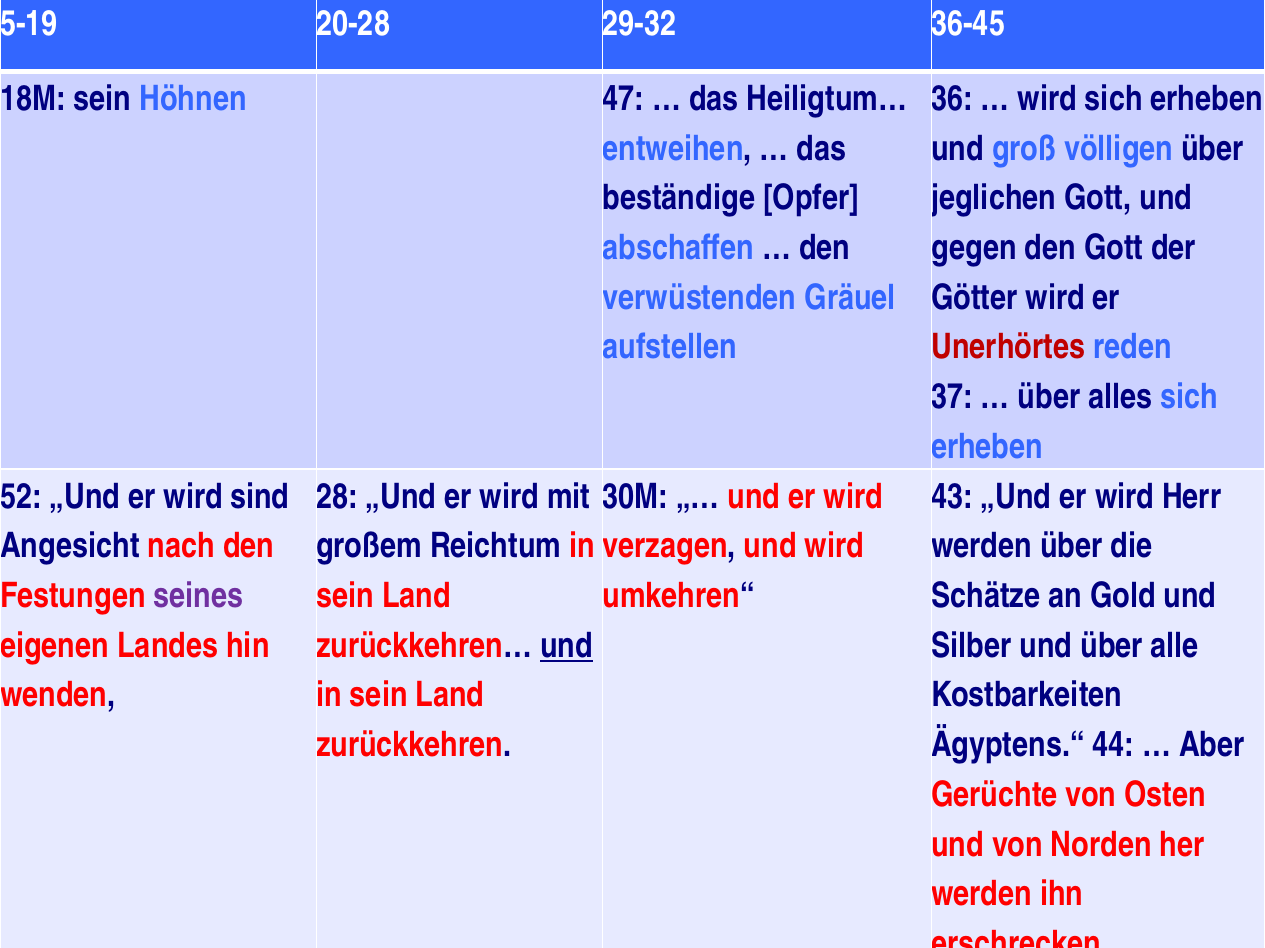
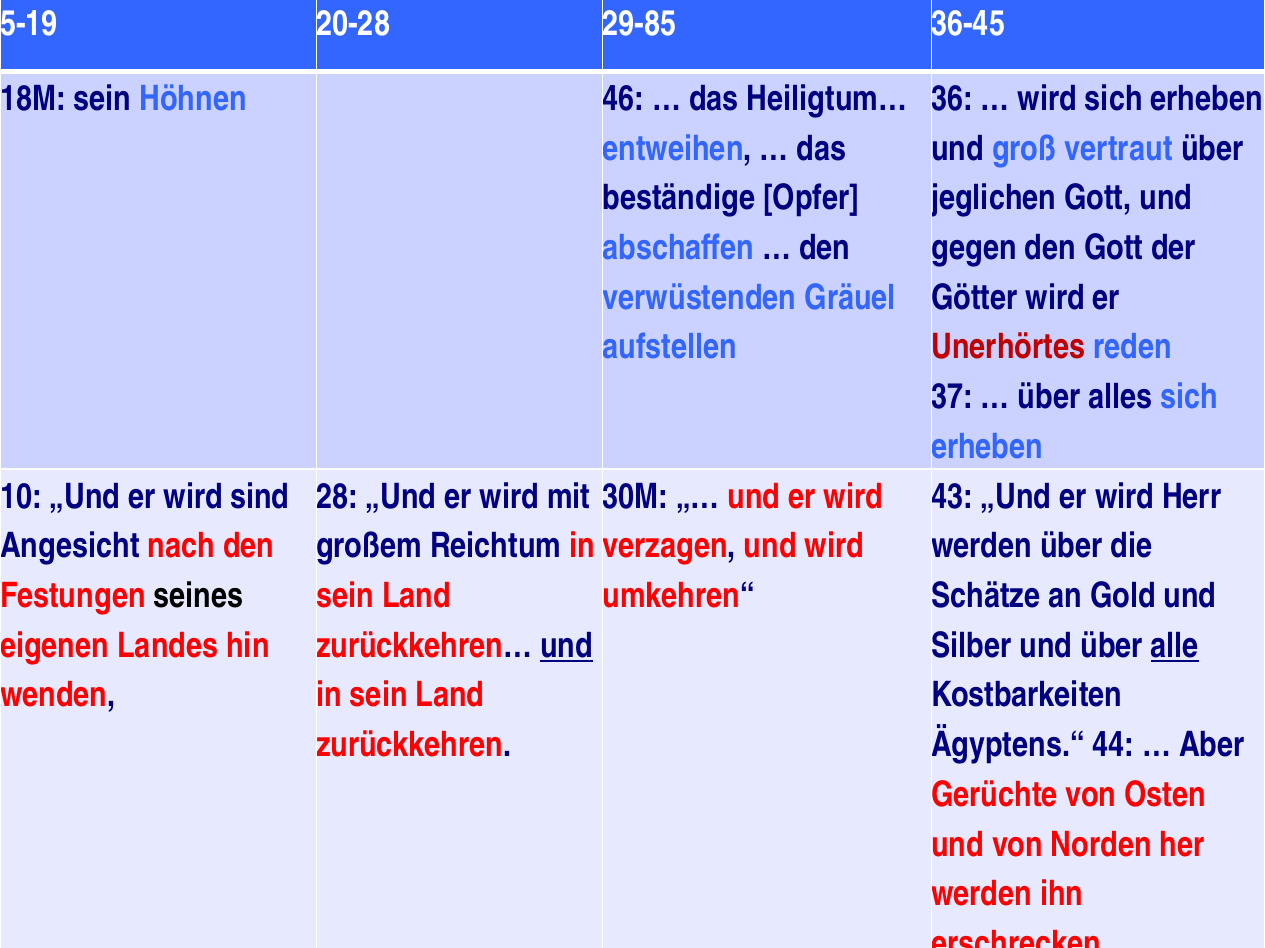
29-32: 29-32 -> 29-85
47: 47 -> 46
völligen: völligen -> vertraut
52: 52 -> 10
seines colour: purple -> black
alle underline: none -> present
